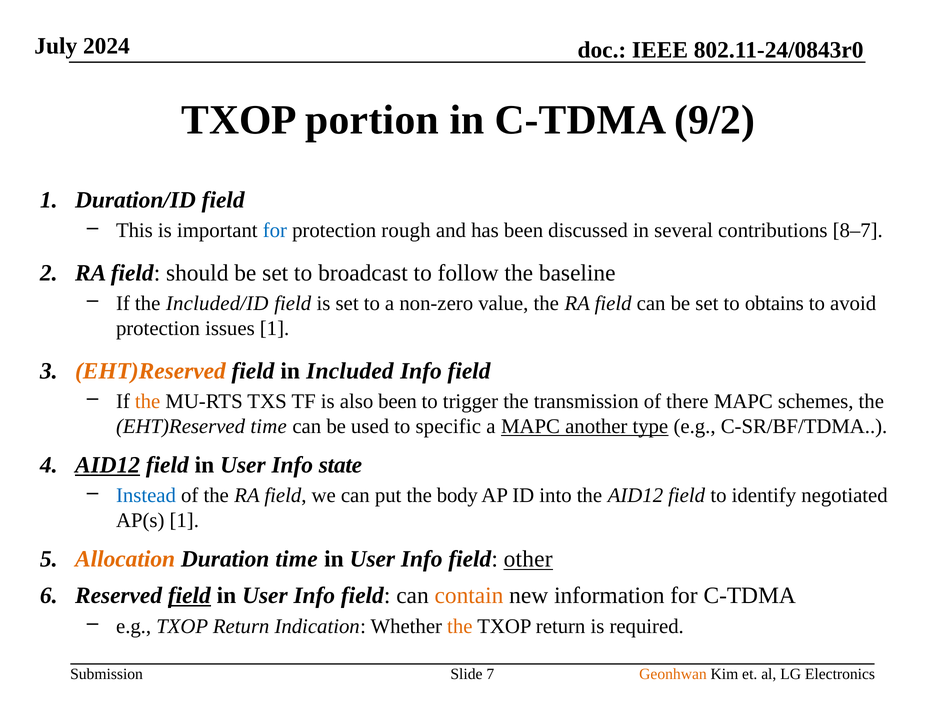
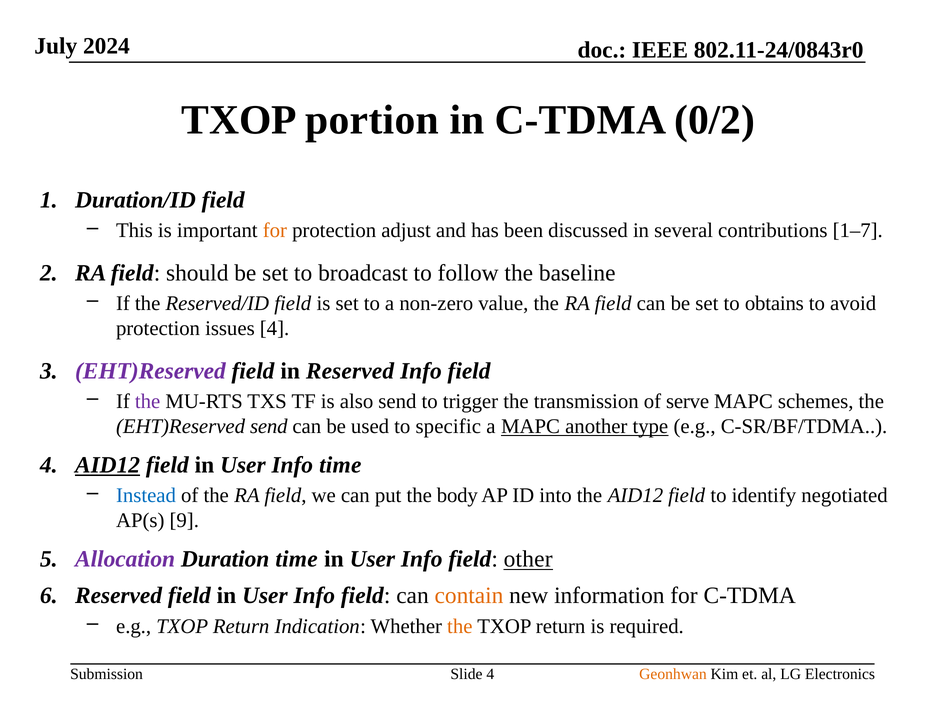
9/2: 9/2 -> 0/2
for at (275, 231) colour: blue -> orange
rough: rough -> adjust
8–7: 8–7 -> 1–7
Included/ID: Included/ID -> Reserved/ID
issues 1: 1 -> 4
EHT)Reserved at (150, 371) colour: orange -> purple
in Included: Included -> Reserved
the at (148, 401) colour: orange -> purple
also been: been -> send
there: there -> serve
EHT)Reserved time: time -> send
Info state: state -> time
AP(s 1: 1 -> 9
Allocation colour: orange -> purple
field at (189, 595) underline: present -> none
Slide 7: 7 -> 4
